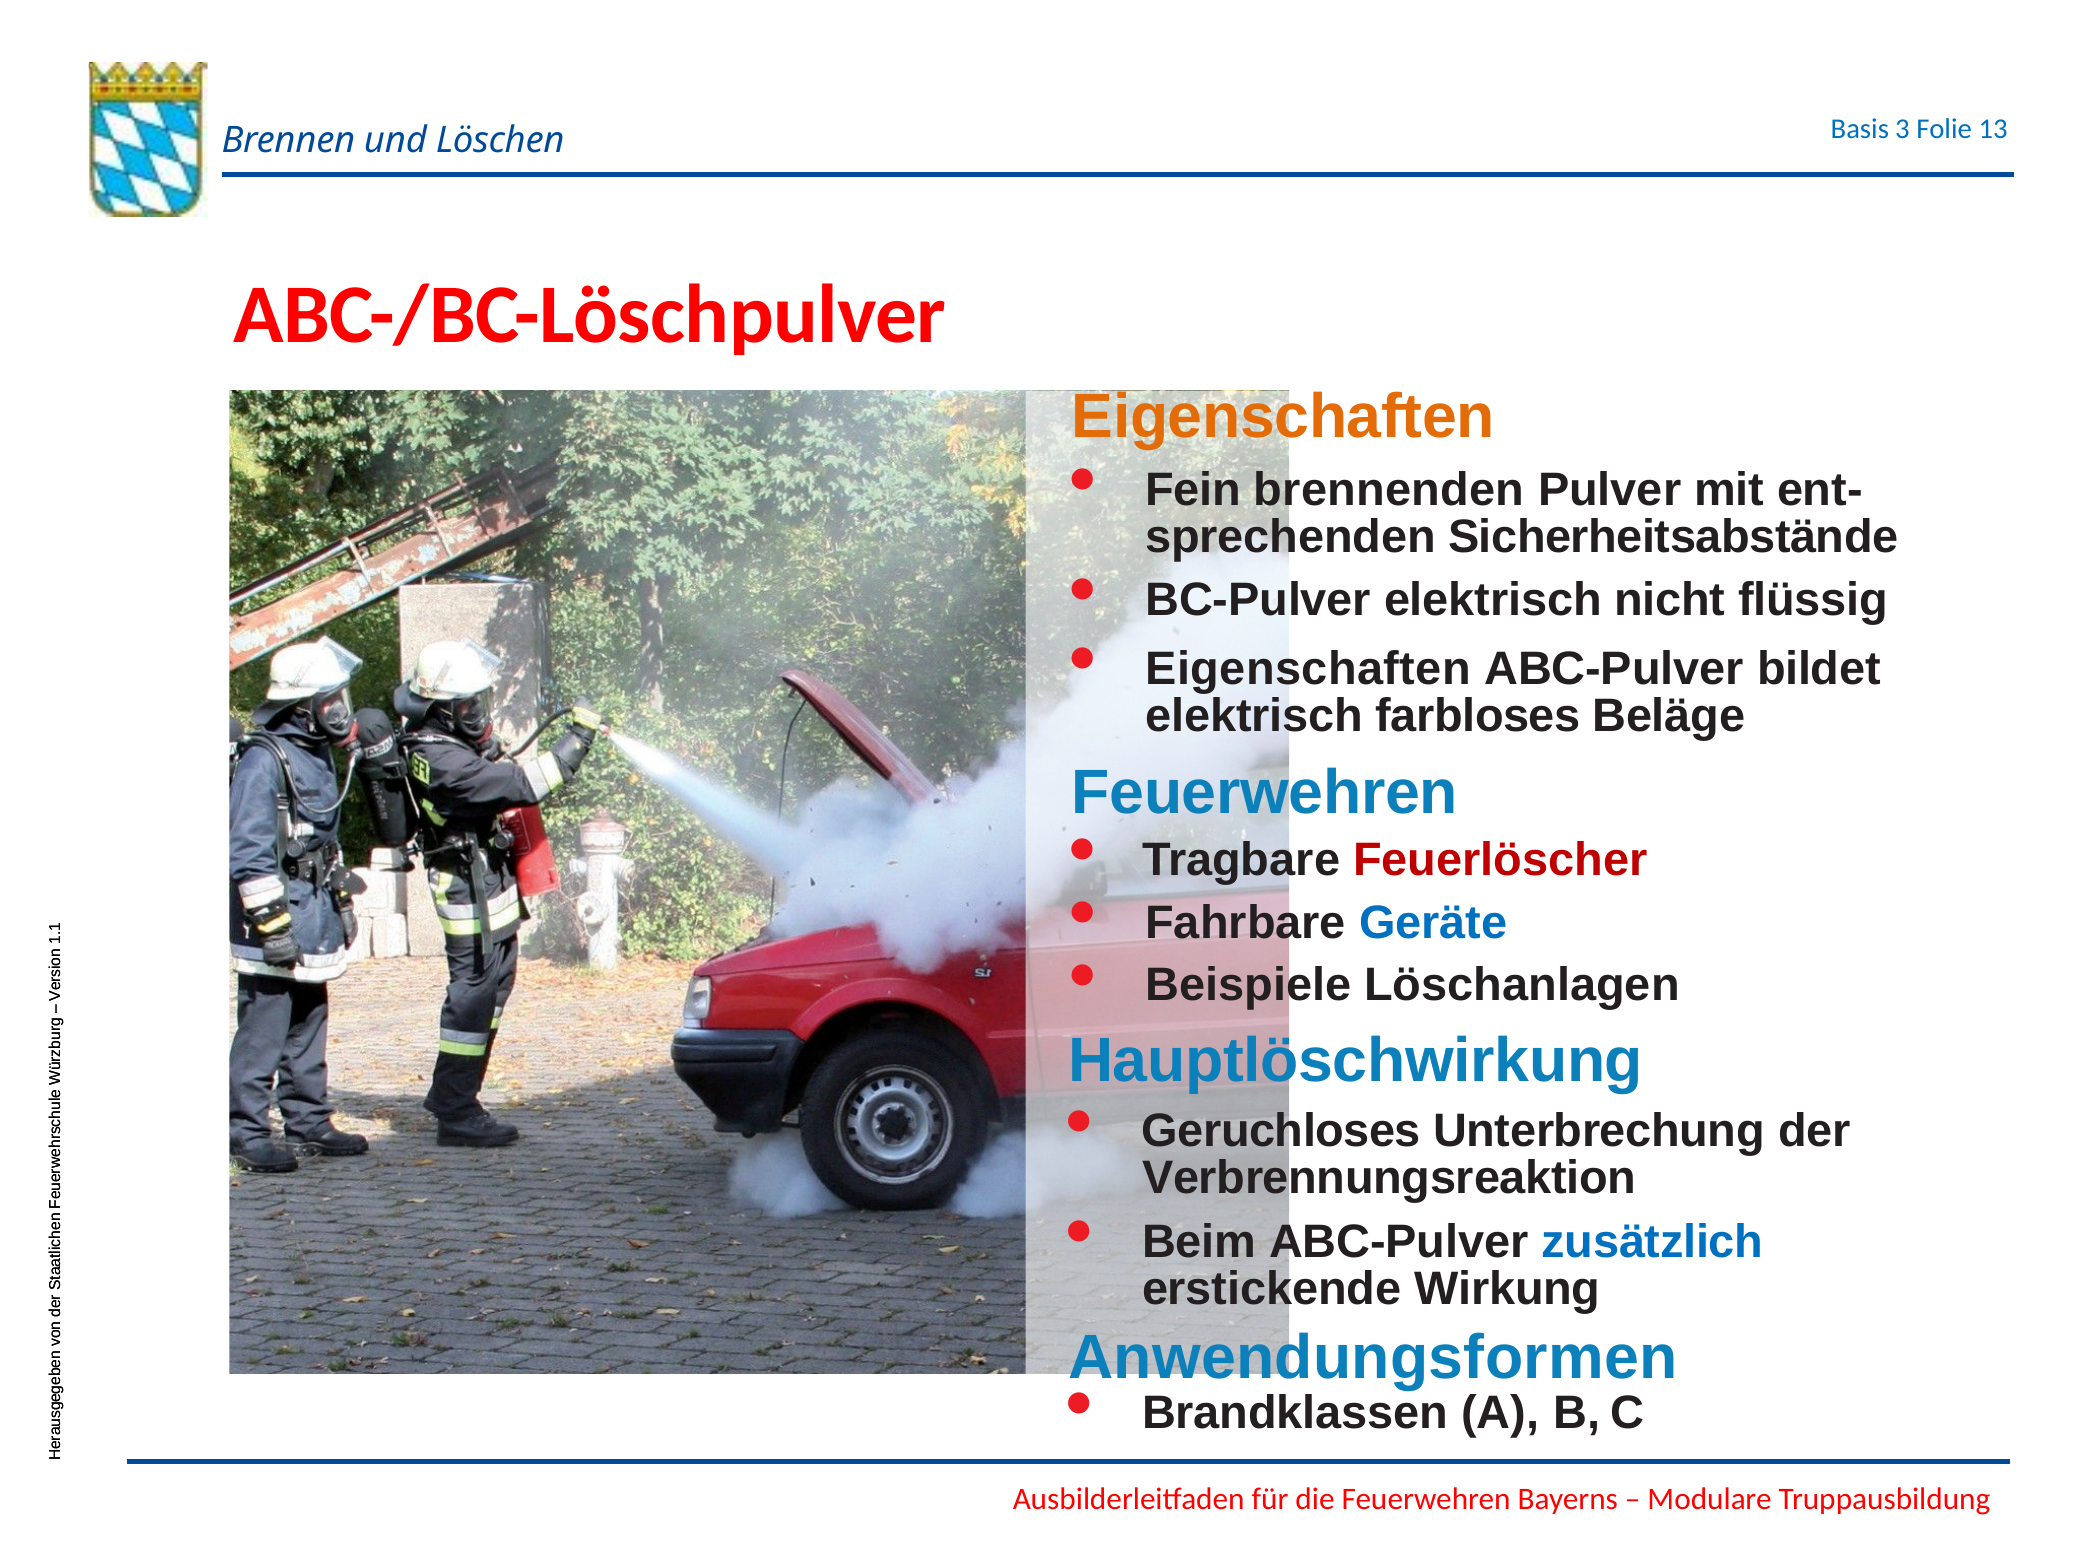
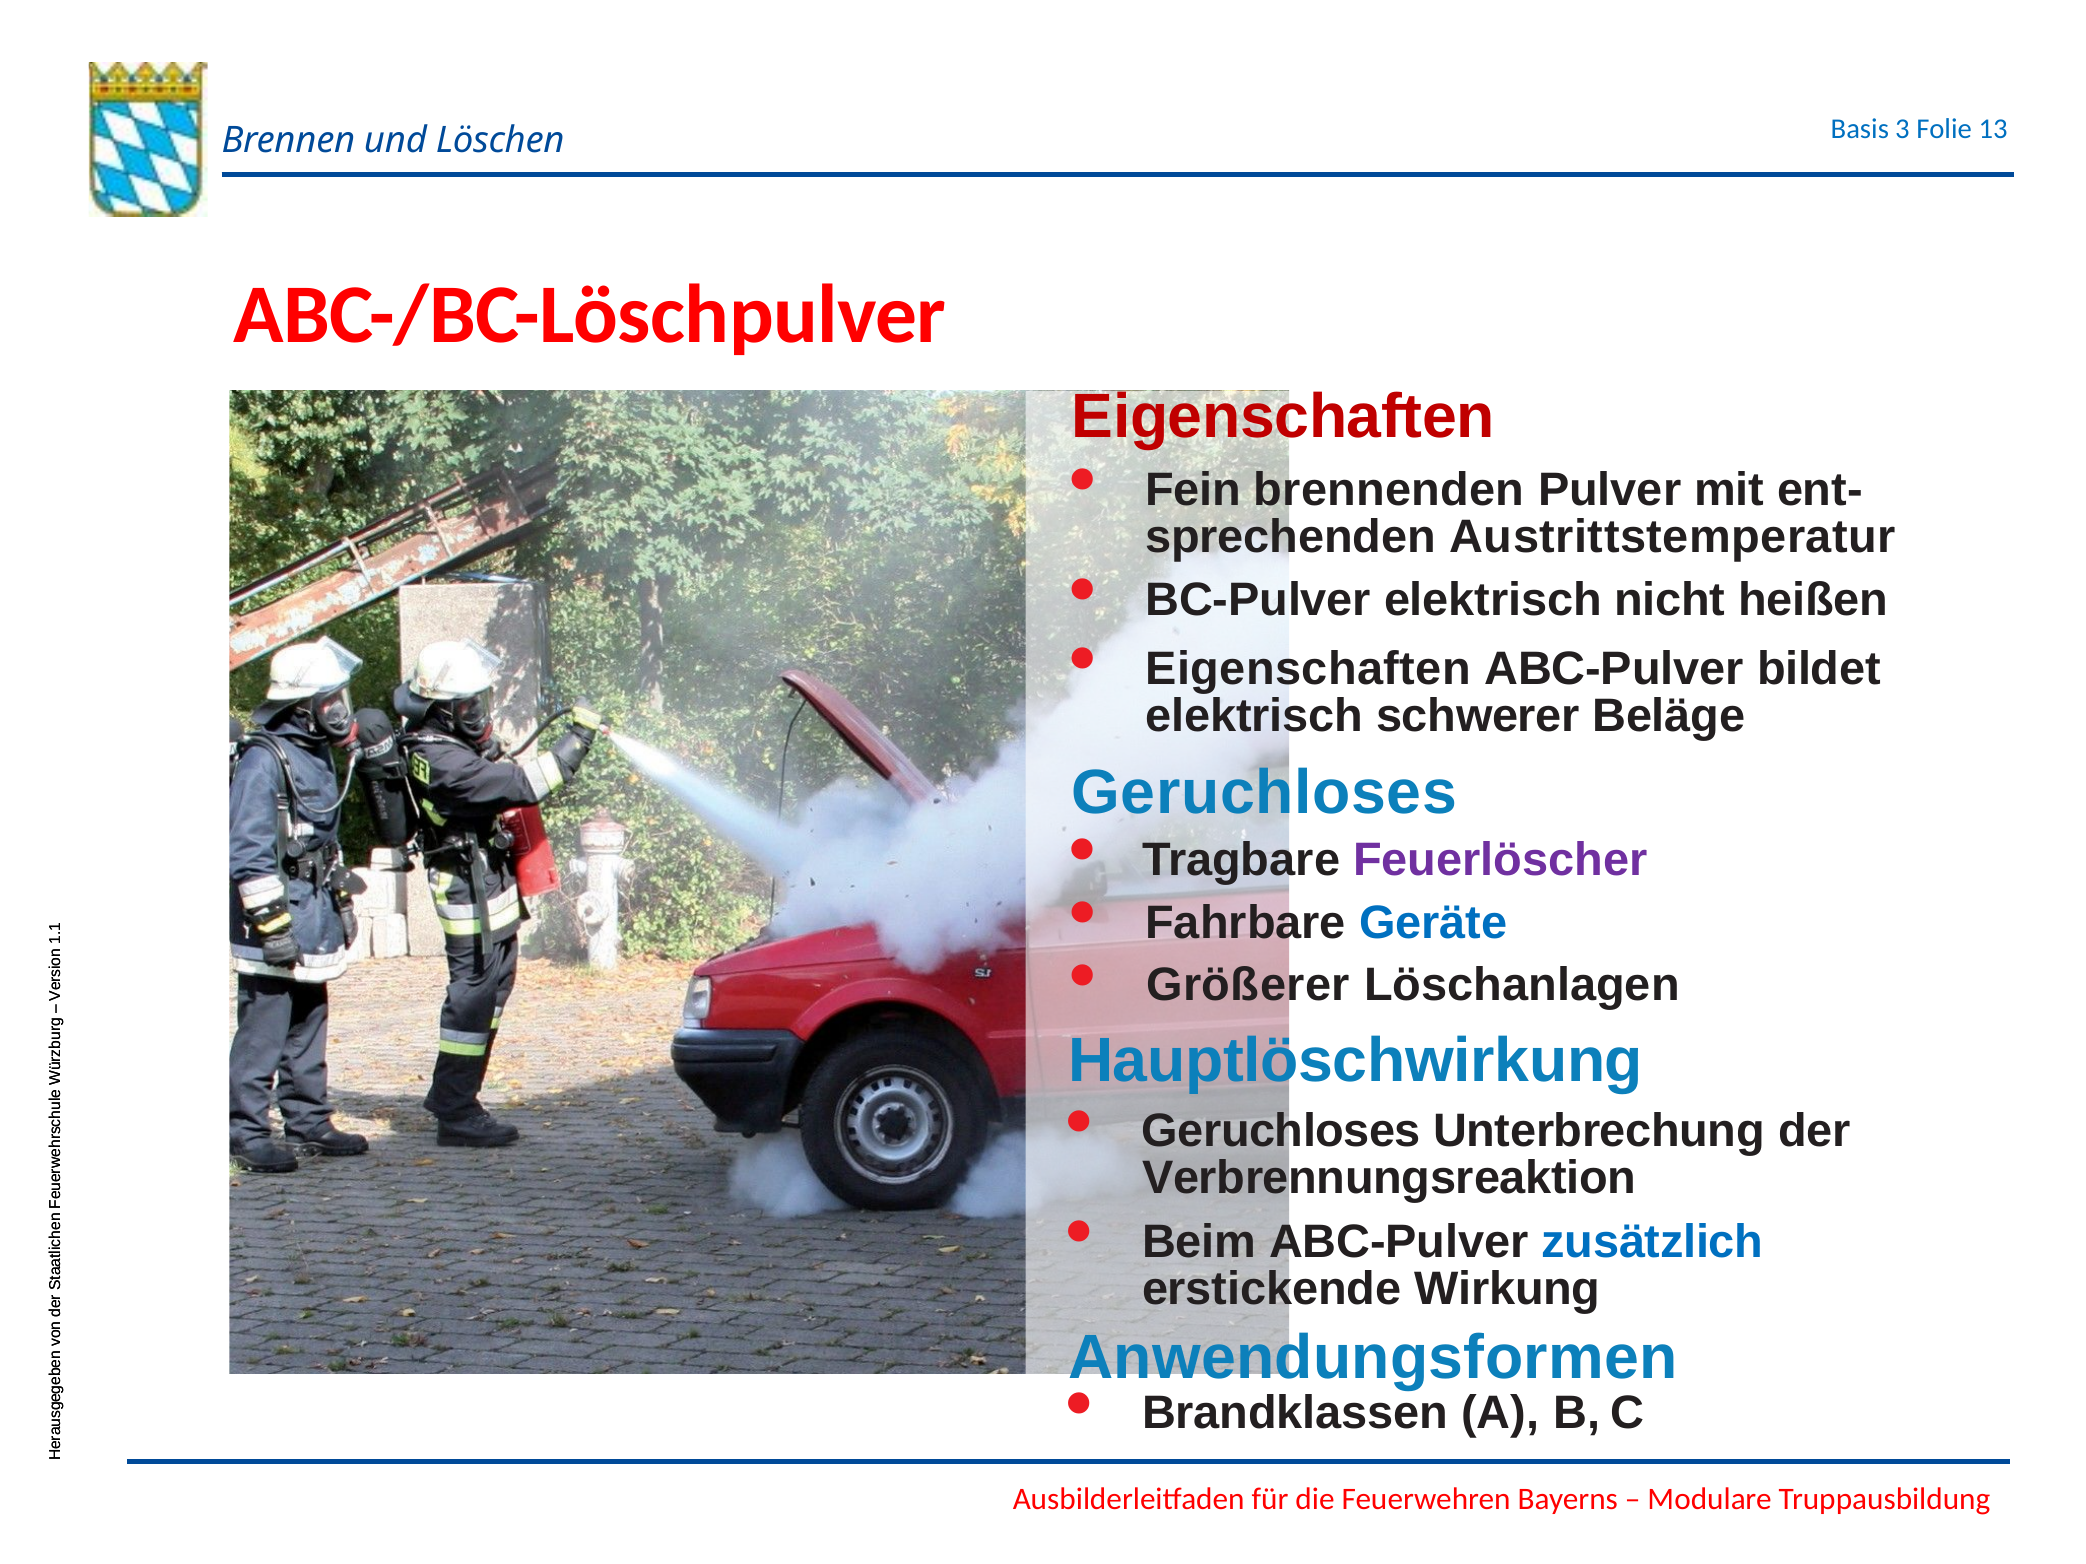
Eigenschaften at (1283, 417) colour: orange -> red
Sicherheitsabstände: Sicherheitsabstände -> Austrittstemperatur
flüssig: flüssig -> heißen
farbloses: farbloses -> schwerer
Feuerwehren at (1265, 793): Feuerwehren -> Geruchloses
Feuerlöscher colour: red -> purple
Beispiele: Beispiele -> Größerer
